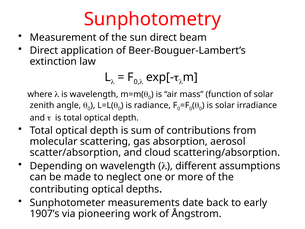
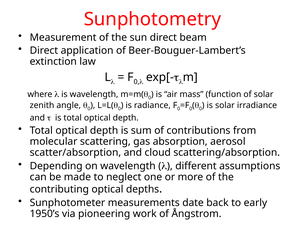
1907’s: 1907’s -> 1950’s
